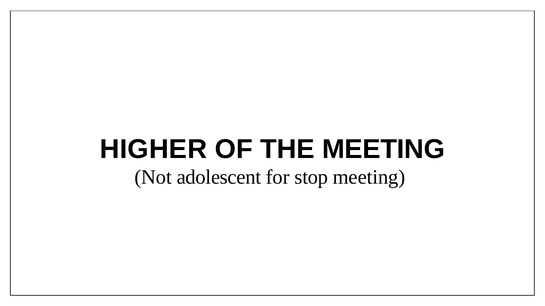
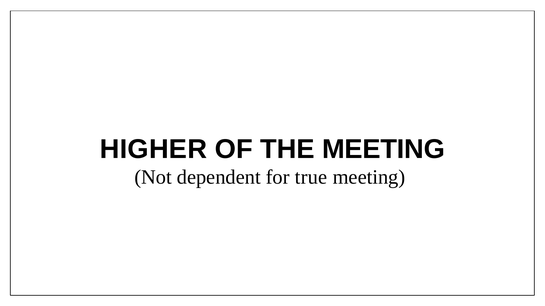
adolescent: adolescent -> dependent
stop: stop -> true
